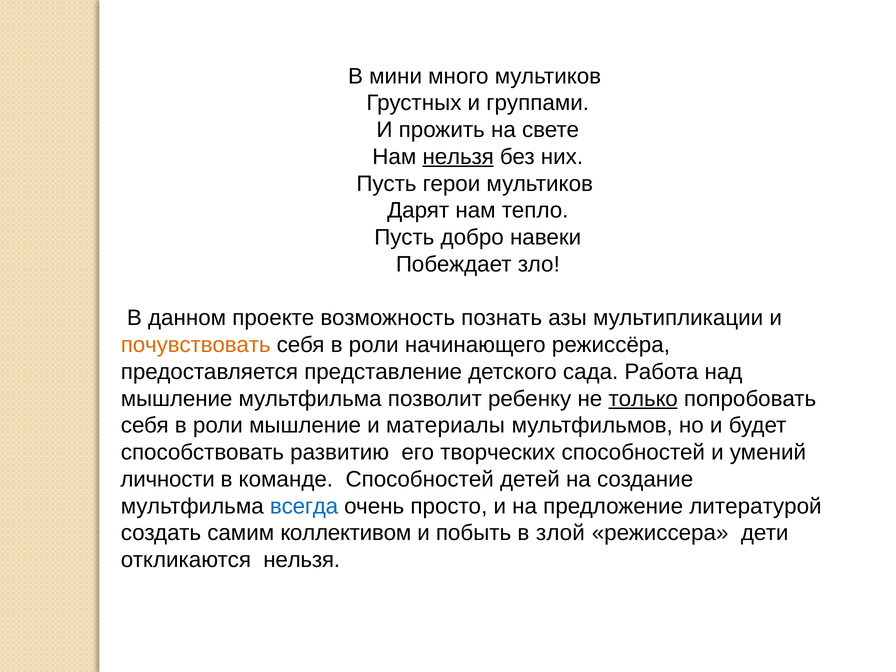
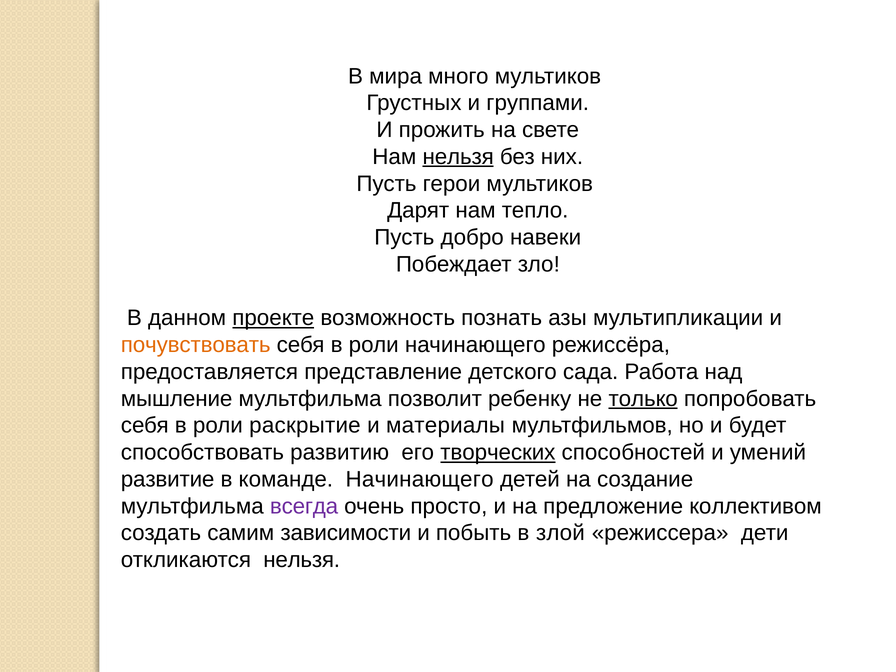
мини: мини -> мира
проекте underline: none -> present
роли мышление: мышление -> раскрытие
творческих underline: none -> present
личности: личности -> развитие
команде Способностей: Способностей -> Начинающего
всегда colour: blue -> purple
литературой: литературой -> коллективом
коллективом: коллективом -> зависимости
